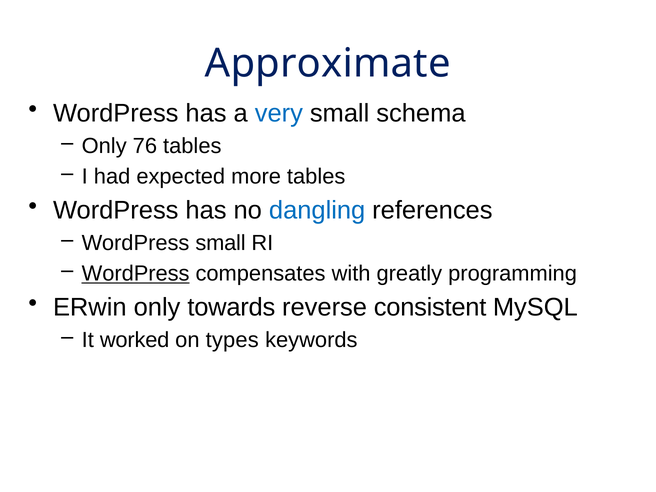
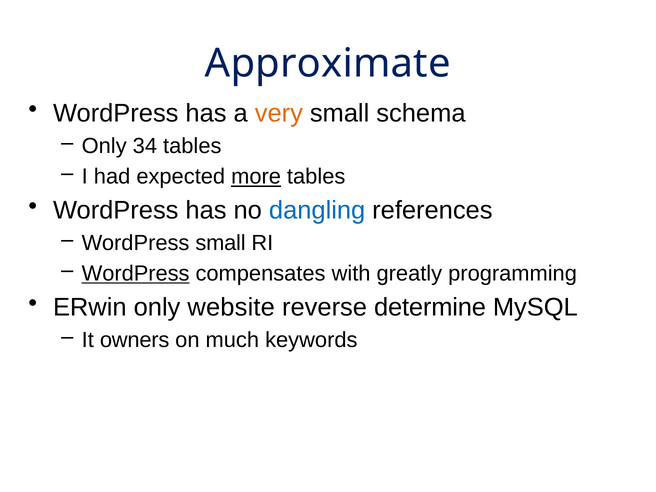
very colour: blue -> orange
76: 76 -> 34
more underline: none -> present
towards: towards -> website
consistent: consistent -> determine
worked: worked -> owners
types: types -> much
